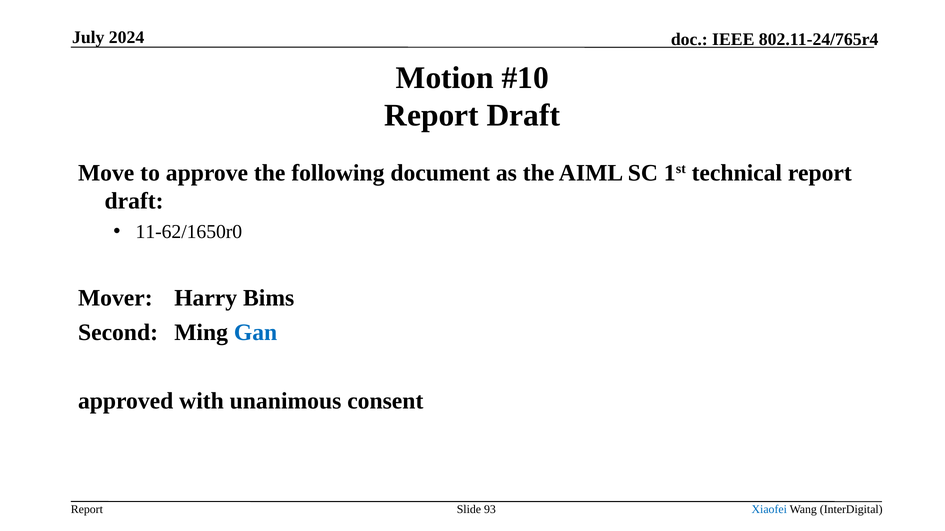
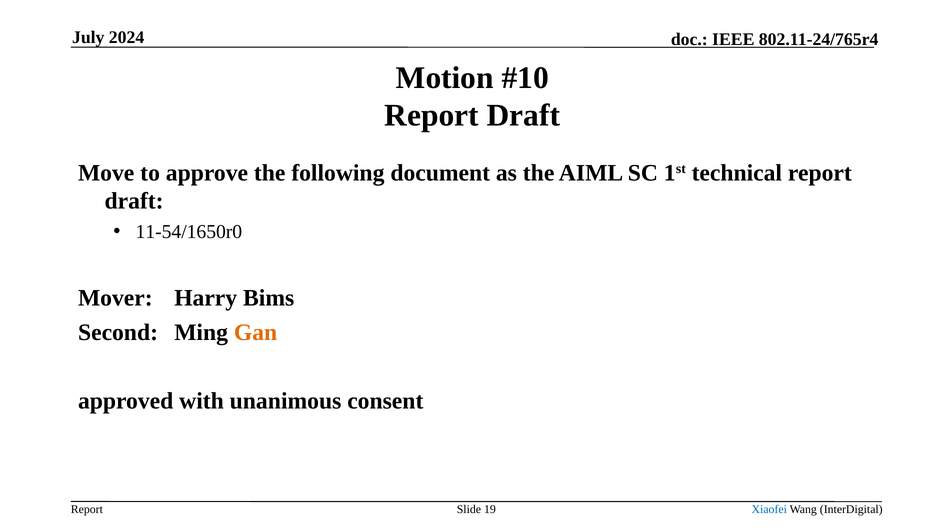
11-62/1650r0: 11-62/1650r0 -> 11-54/1650r0
Gan colour: blue -> orange
93: 93 -> 19
